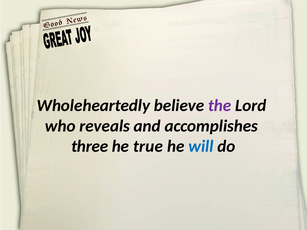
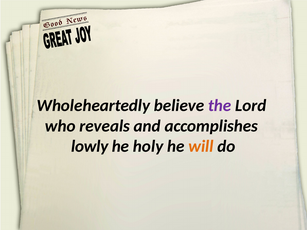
three: three -> lowly
true: true -> holy
will colour: blue -> orange
